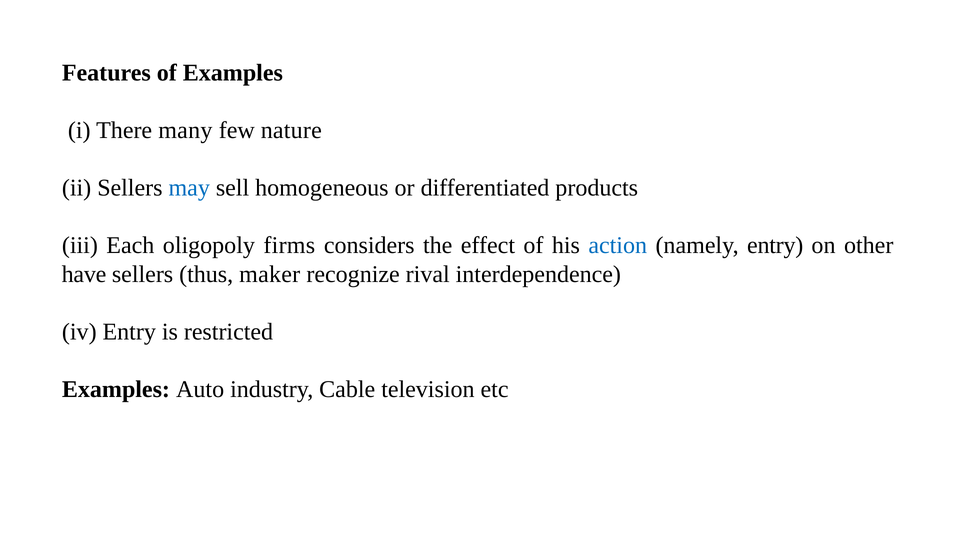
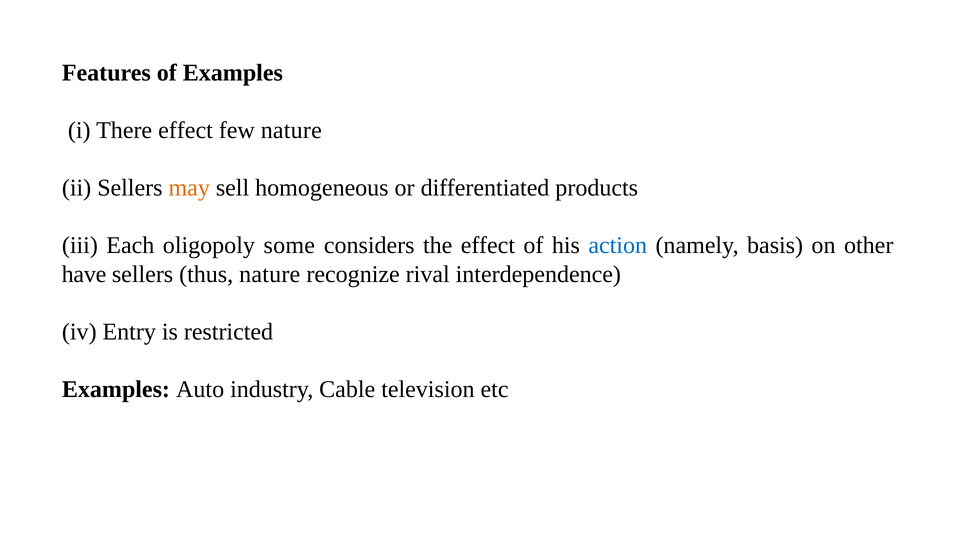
There many: many -> effect
may colour: blue -> orange
firms: firms -> some
namely entry: entry -> basis
thus maker: maker -> nature
